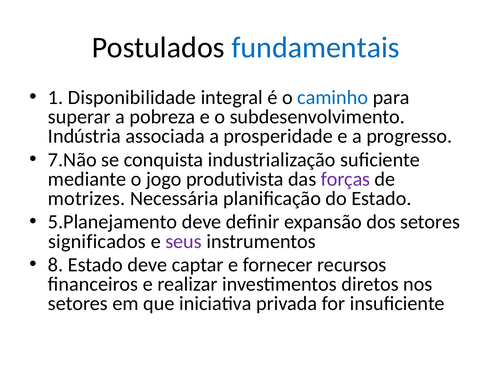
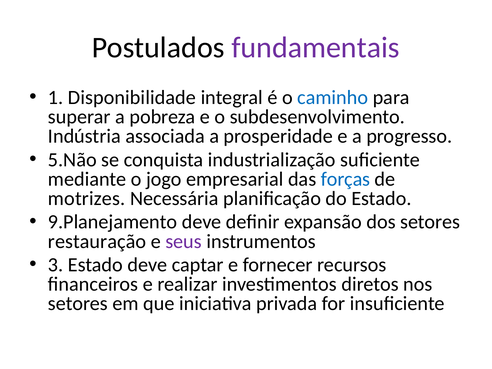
fundamentais colour: blue -> purple
7.Não: 7.Não -> 5.Não
produtivista: produtivista -> empresarial
forças colour: purple -> blue
5.Planejamento: 5.Planejamento -> 9.Planejamento
significados: significados -> restauração
8: 8 -> 3
